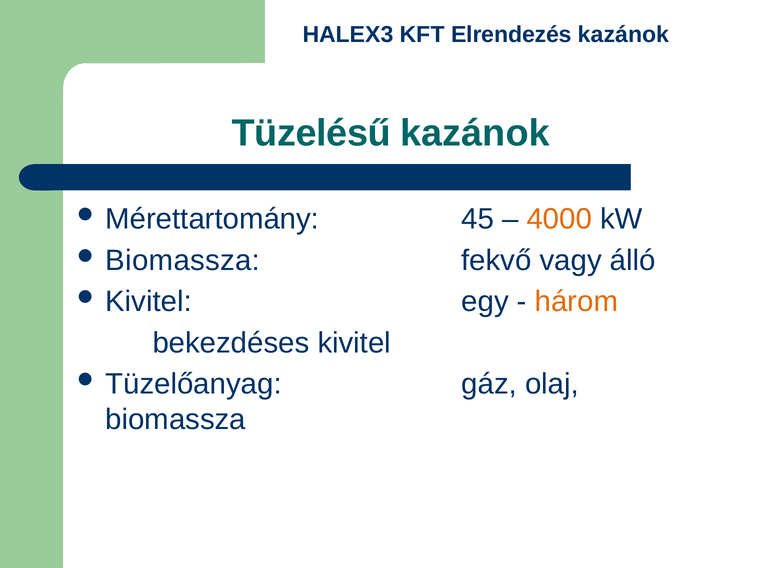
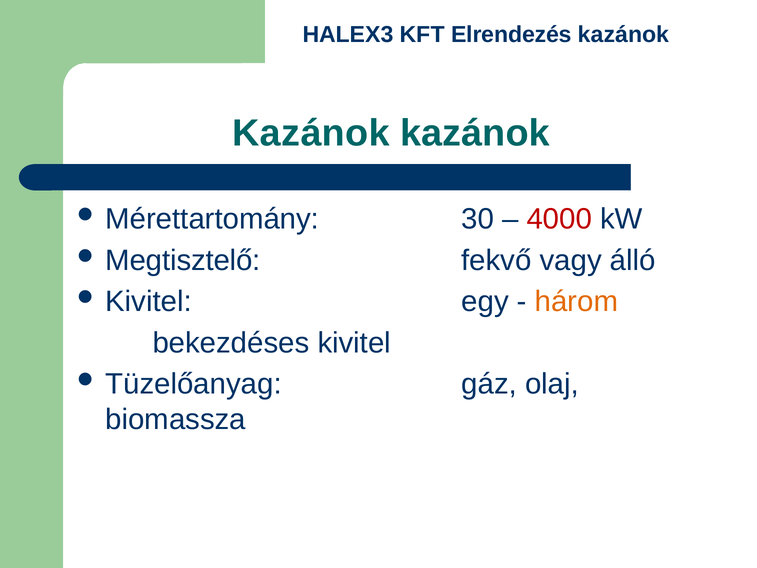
Tüzelésű at (311, 133): Tüzelésű -> Kazánok
45: 45 -> 30
4000 colour: orange -> red
Biomassza at (183, 260): Biomassza -> Megtisztelő
